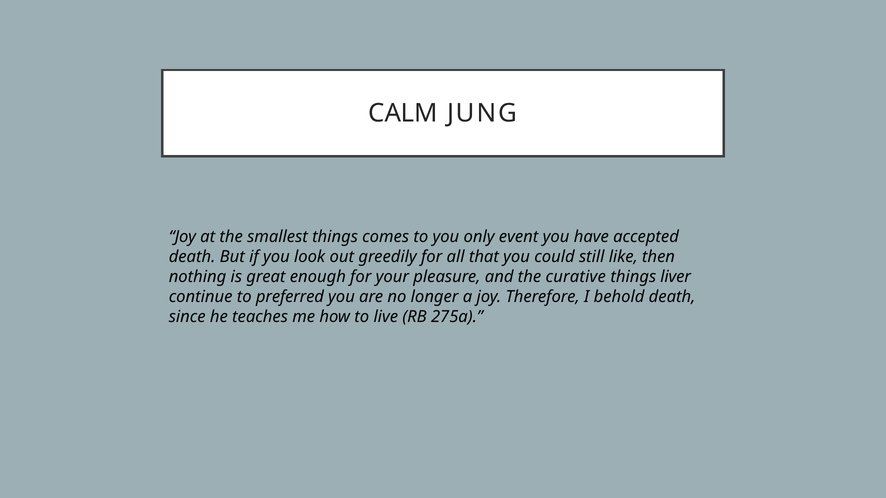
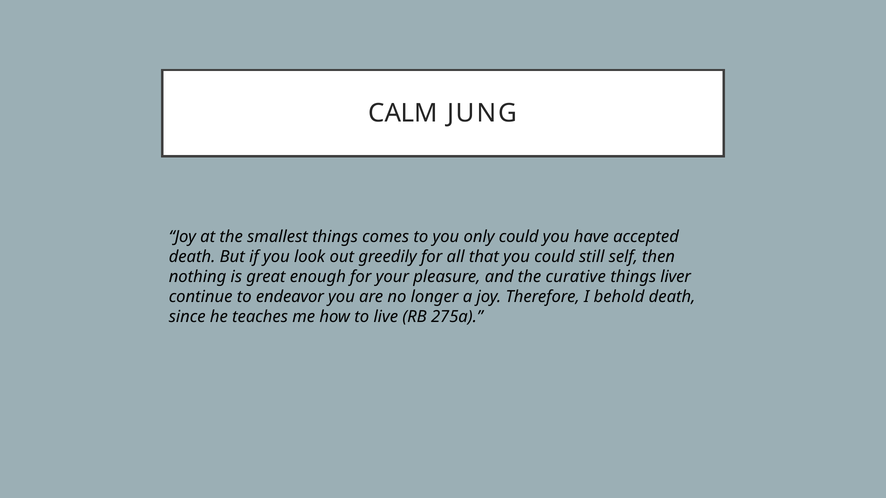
only event: event -> could
like: like -> self
preferred: preferred -> endeavor
